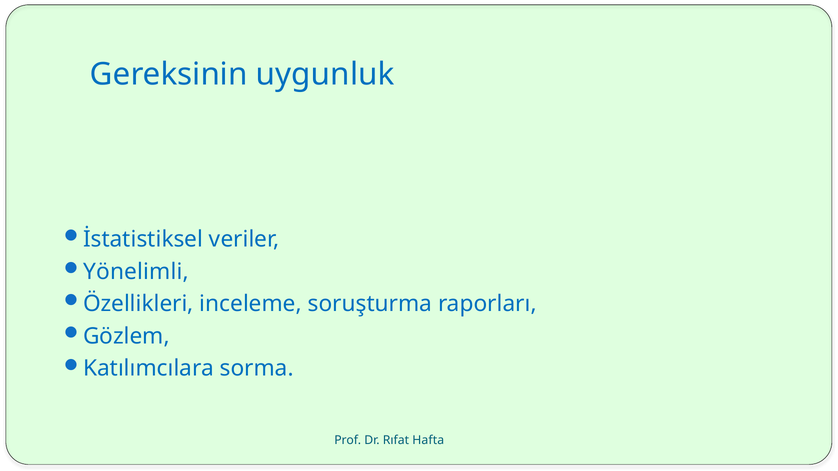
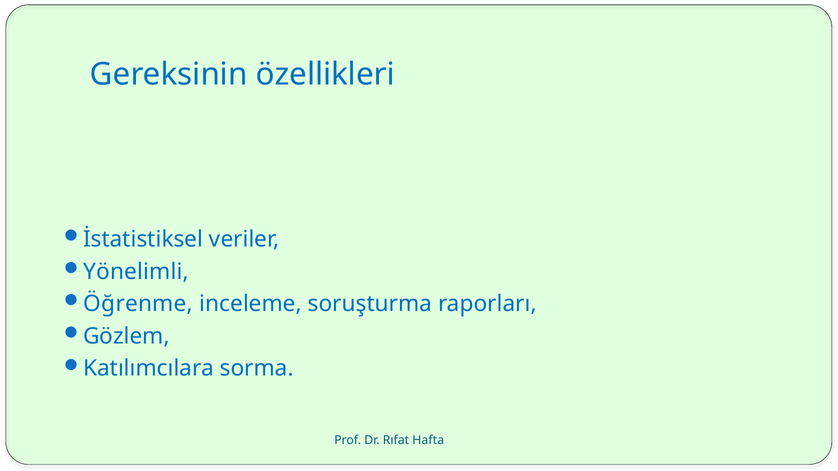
uygunluk: uygunluk -> özellikleri
Özellikleri: Özellikleri -> Öğrenme
